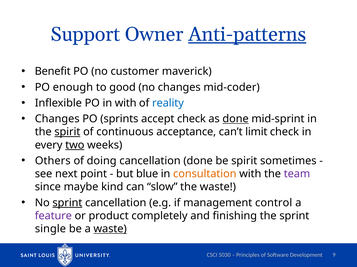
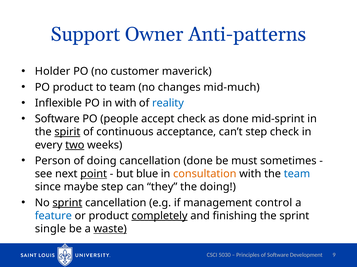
Anti-patterns underline: present -> none
Benefit: Benefit -> Holder
PO enough: enough -> product
to good: good -> team
mid-coder: mid-coder -> mid-much
Changes at (57, 119): Changes -> Software
sprints: sprints -> people
done at (236, 119) underline: present -> none
can’t limit: limit -> step
Others: Others -> Person
be spirit: spirit -> must
point underline: none -> present
team at (297, 174) colour: purple -> blue
maybe kind: kind -> step
slow: slow -> they
the waste: waste -> doing
feature colour: purple -> blue
completely underline: none -> present
